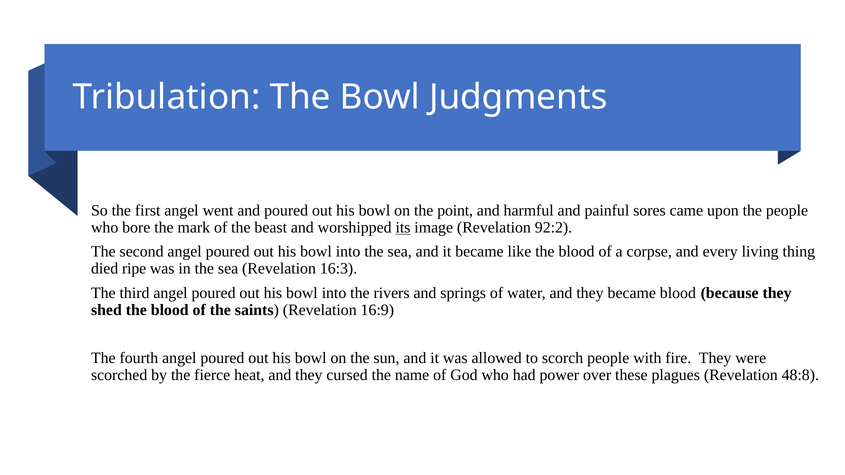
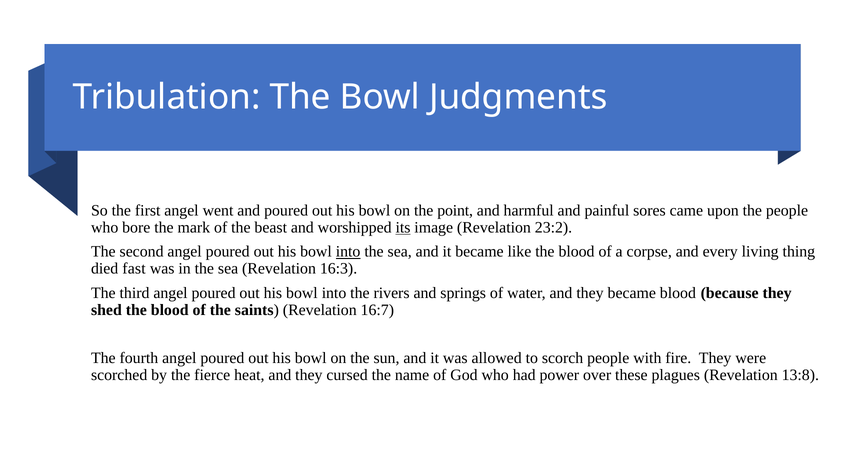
92:2: 92:2 -> 23:2
into at (348, 252) underline: none -> present
ripe: ripe -> fast
16:9: 16:9 -> 16:7
48:8: 48:8 -> 13:8
